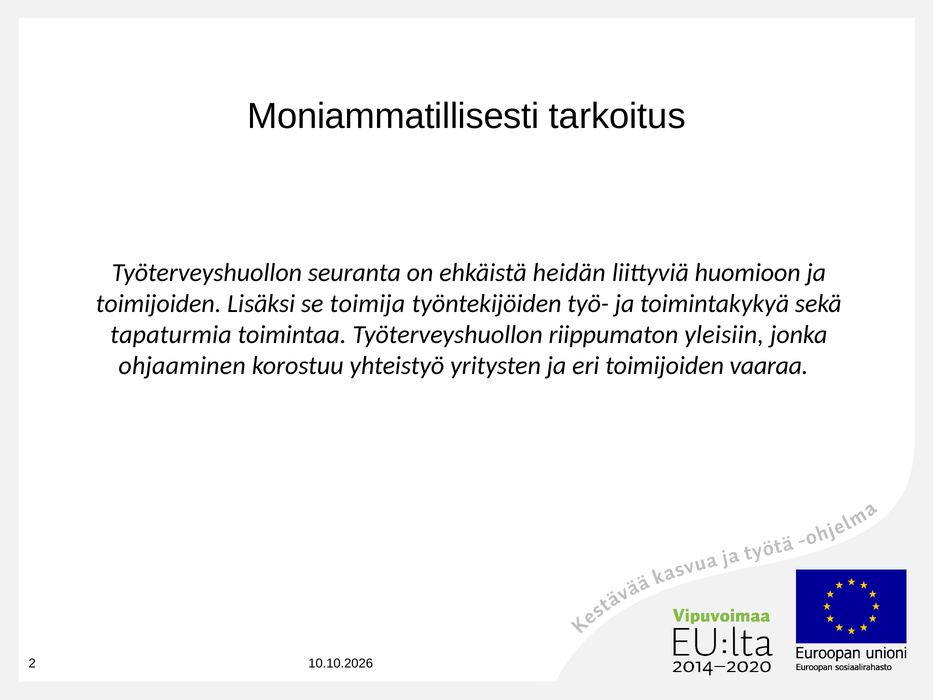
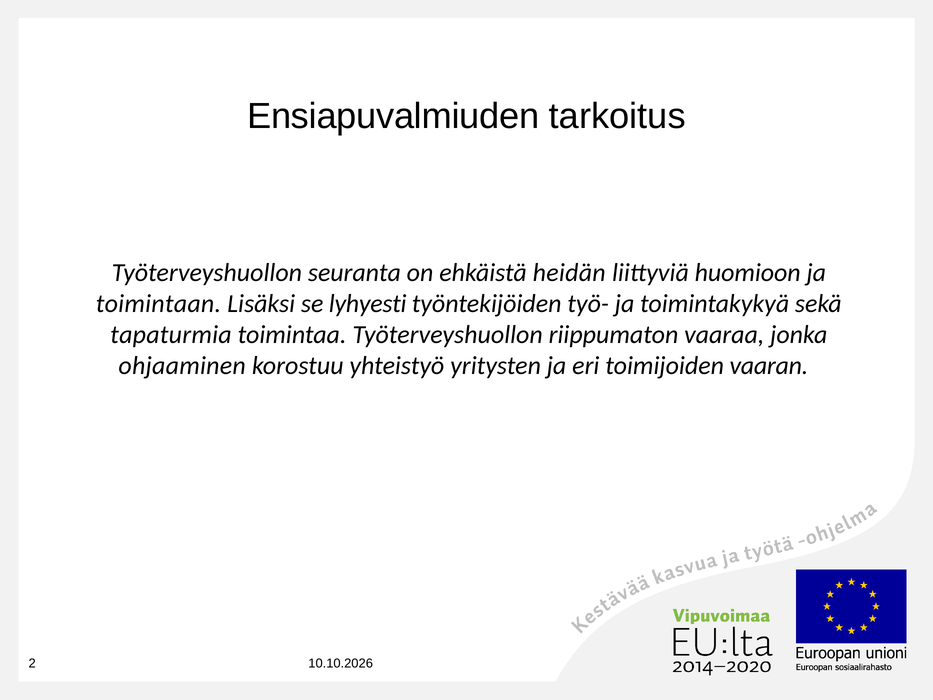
Moniammatillisesti: Moniammatillisesti -> Ensiapuvalmiuden
toimijoiden at (159, 304): toimijoiden -> toimintaan
toimija: toimija -> lyhyesti
yleisiin: yleisiin -> vaaraa
vaaraa: vaaraa -> vaaran
